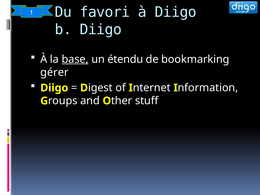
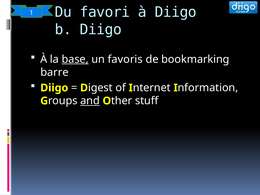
étendu: étendu -> favoris
gérer: gérer -> barre
and underline: none -> present
